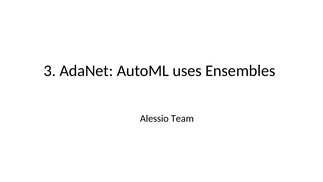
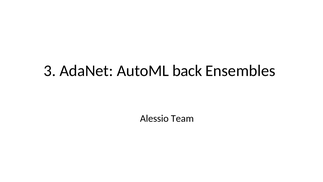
uses: uses -> back
